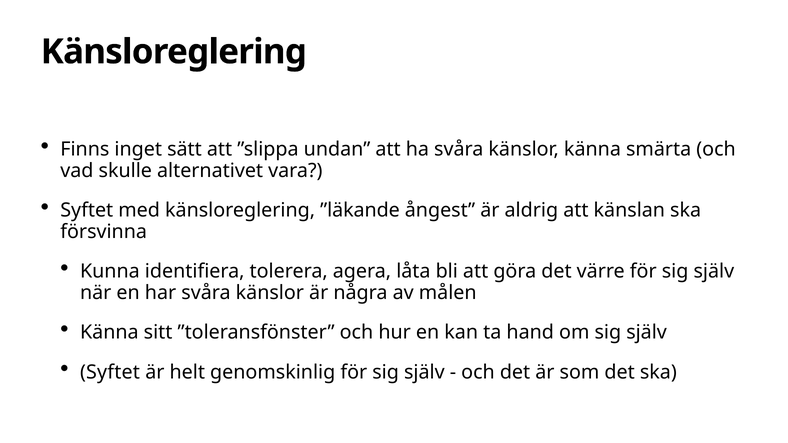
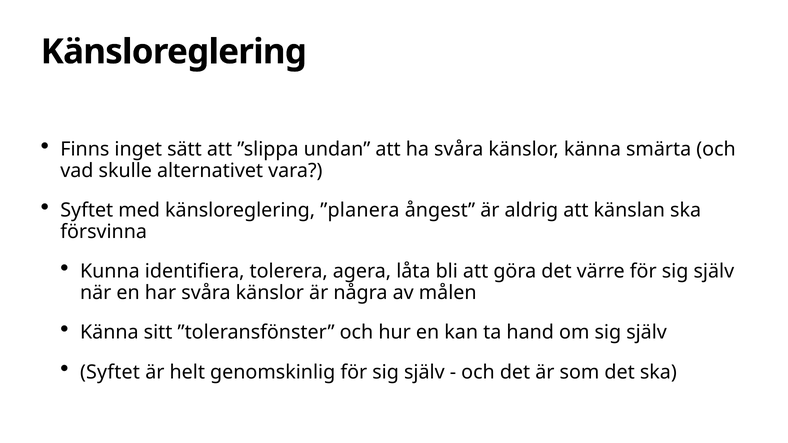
”läkande: ”läkande -> ”planera
